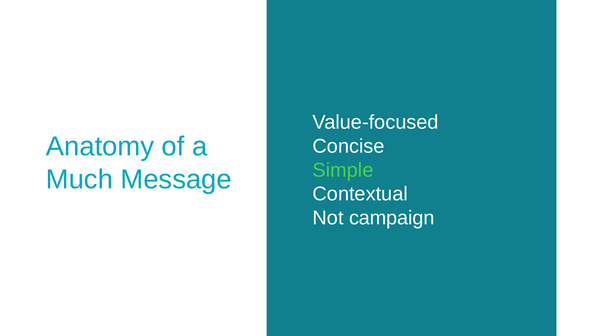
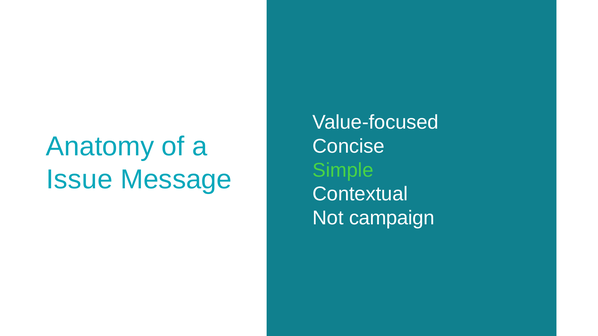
Much: Much -> Issue
